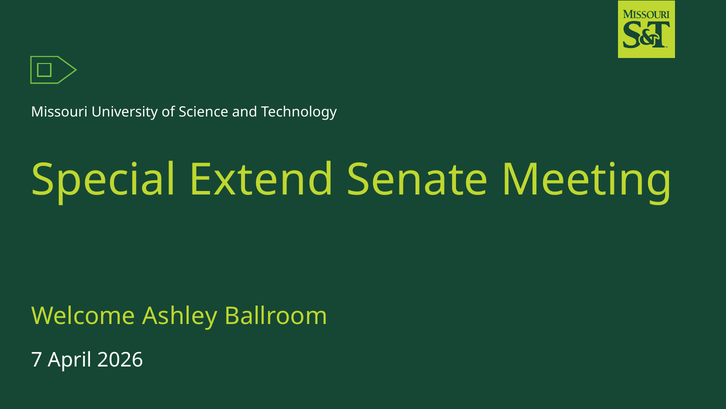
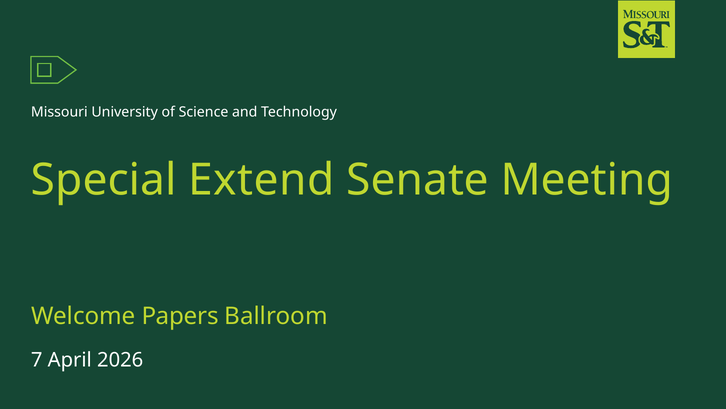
Ashley: Ashley -> Papers
